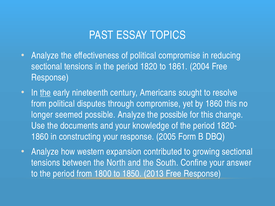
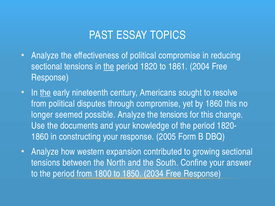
the at (109, 67) underline: none -> present
the possible: possible -> tensions
2013: 2013 -> 2034
